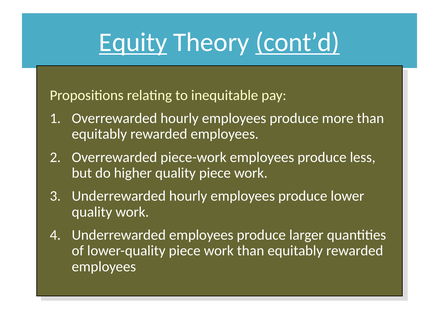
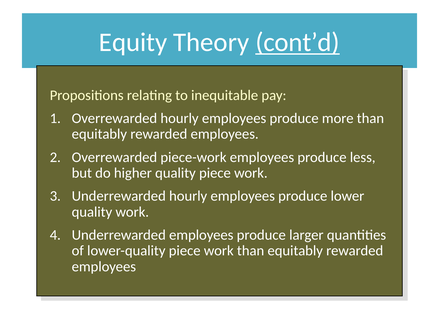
Equity underline: present -> none
